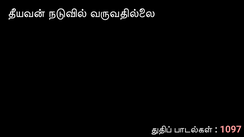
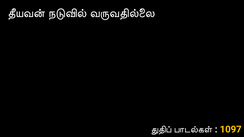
1097 colour: pink -> yellow
